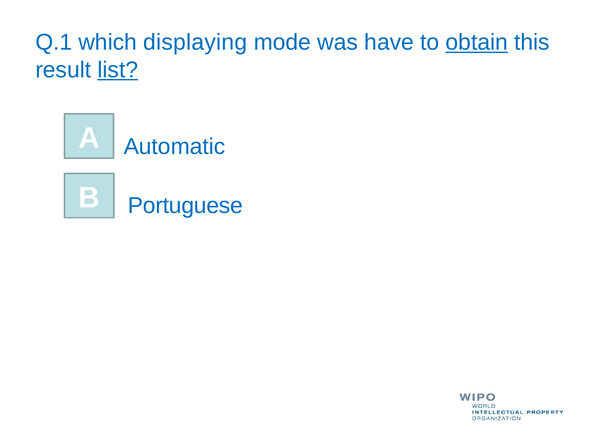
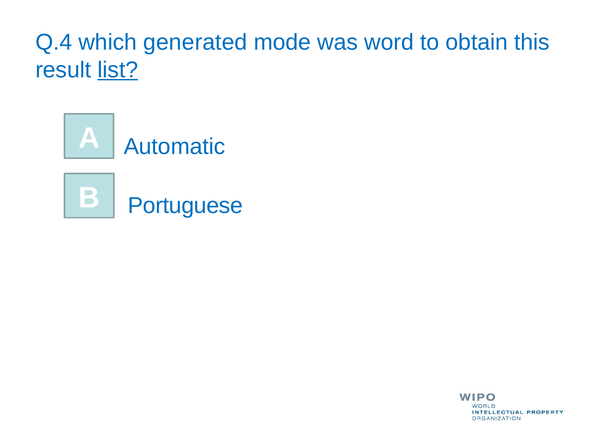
Q.1: Q.1 -> Q.4
displaying: displaying -> generated
have: have -> word
obtain underline: present -> none
